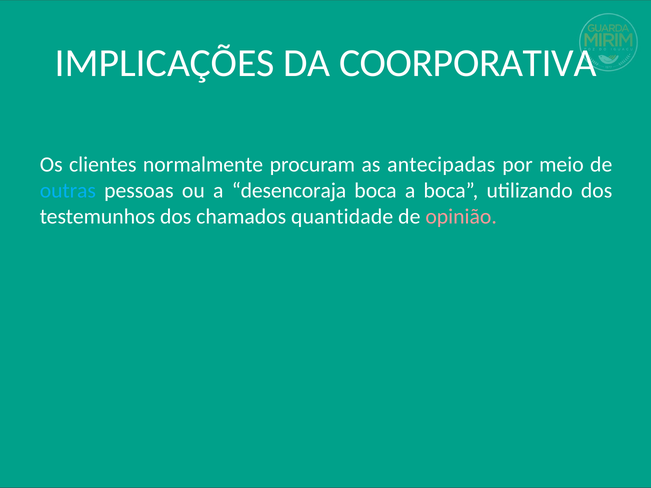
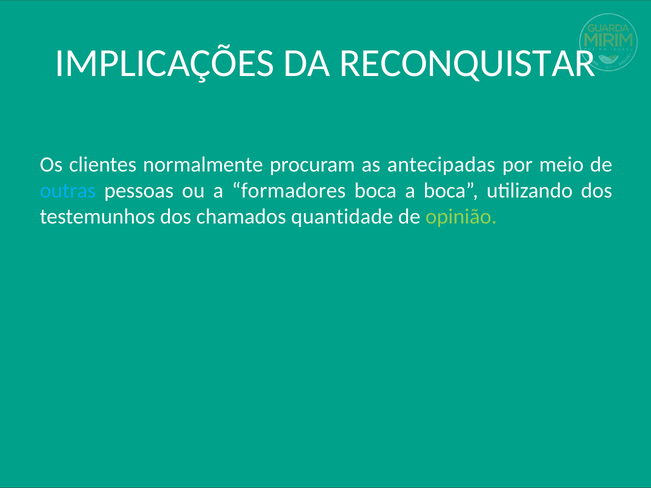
COORPORATIVA: COORPORATIVA -> RECONQUISTAR
desencoraja: desencoraja -> formadores
opinião colour: pink -> light green
